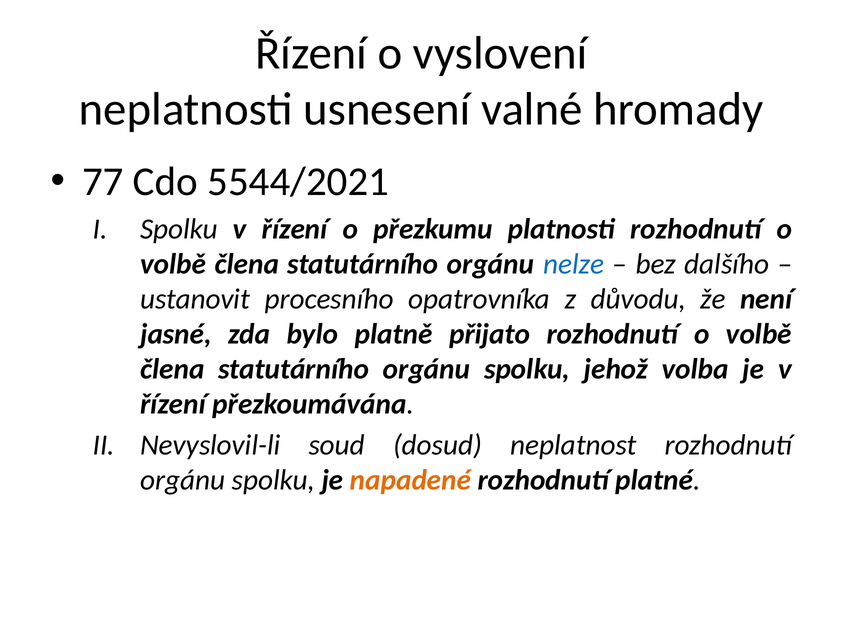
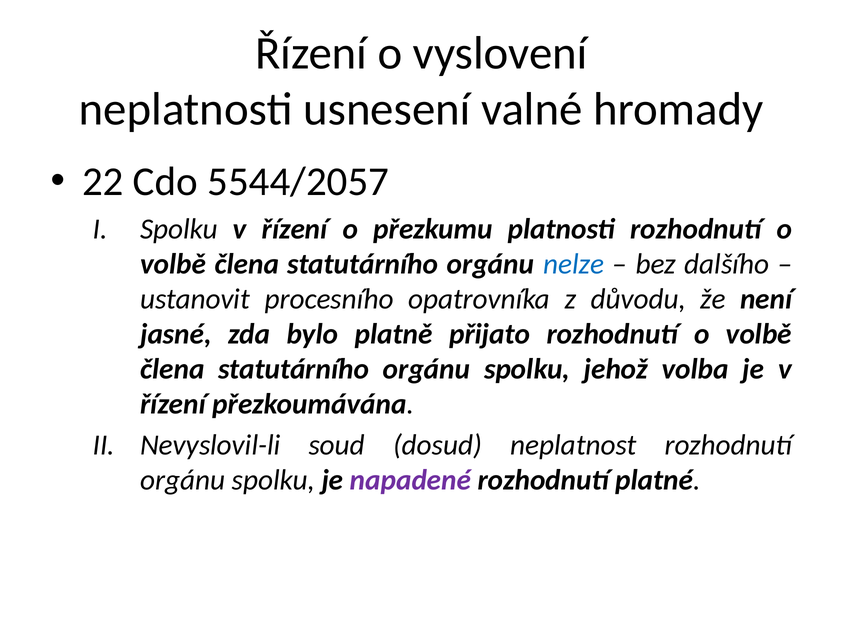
77: 77 -> 22
5544/2021: 5544/2021 -> 5544/2057
napadené colour: orange -> purple
